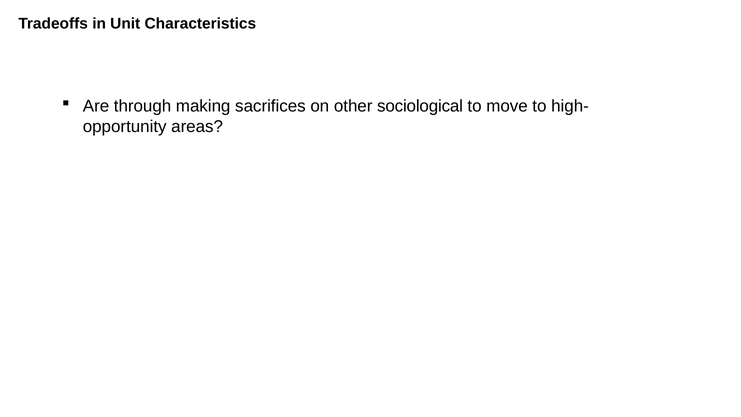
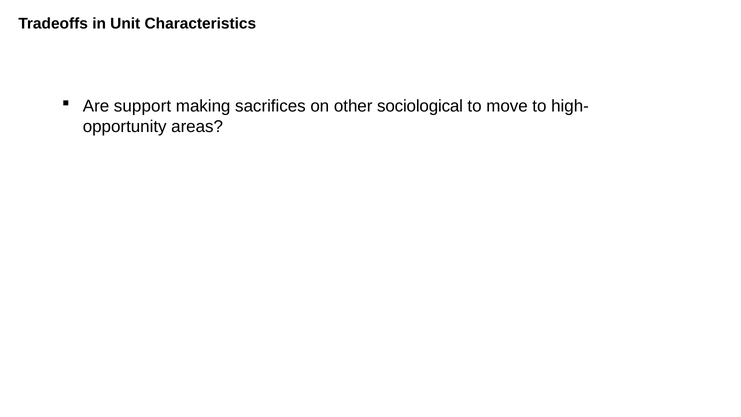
through: through -> support
